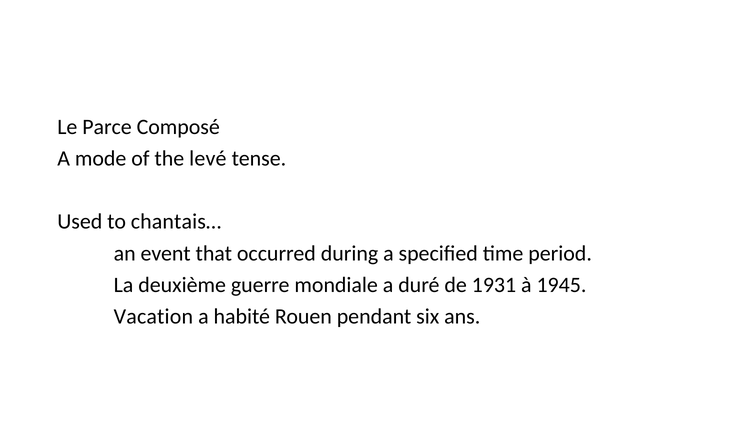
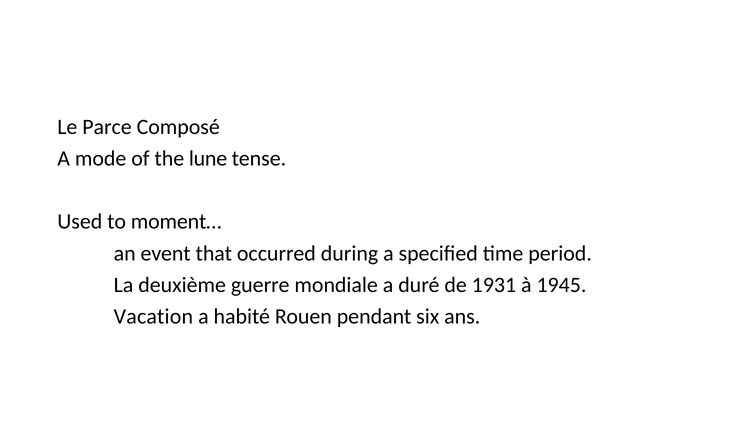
levé: levé -> lune
chantais…: chantais… -> moment…
